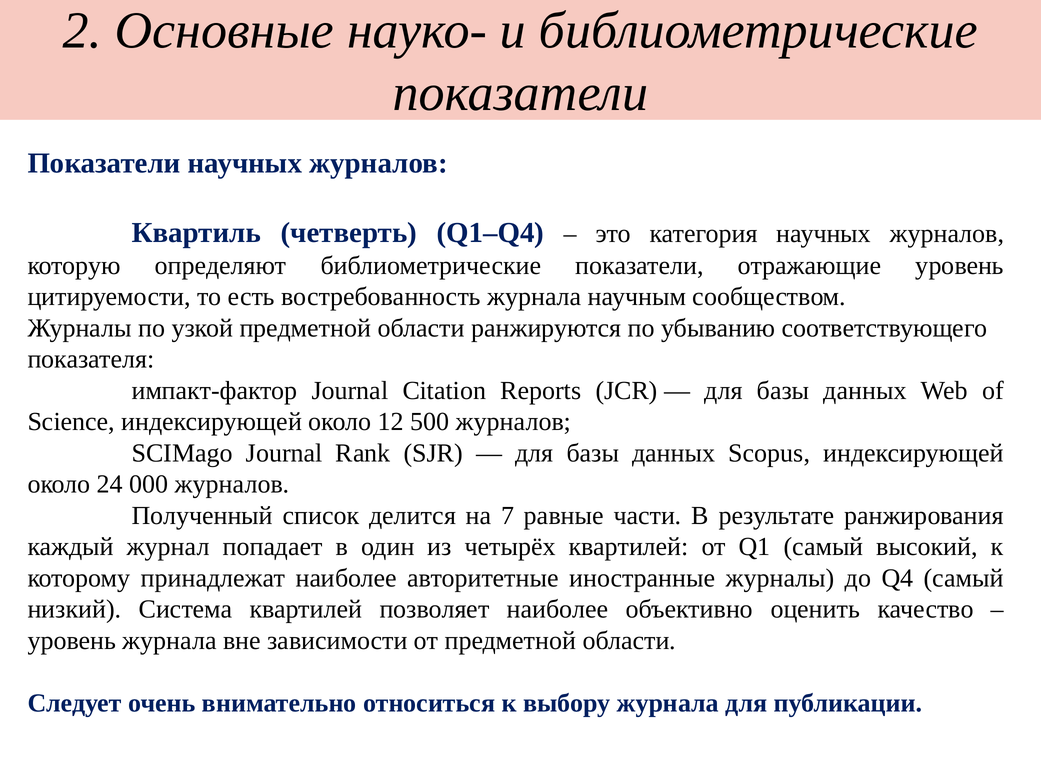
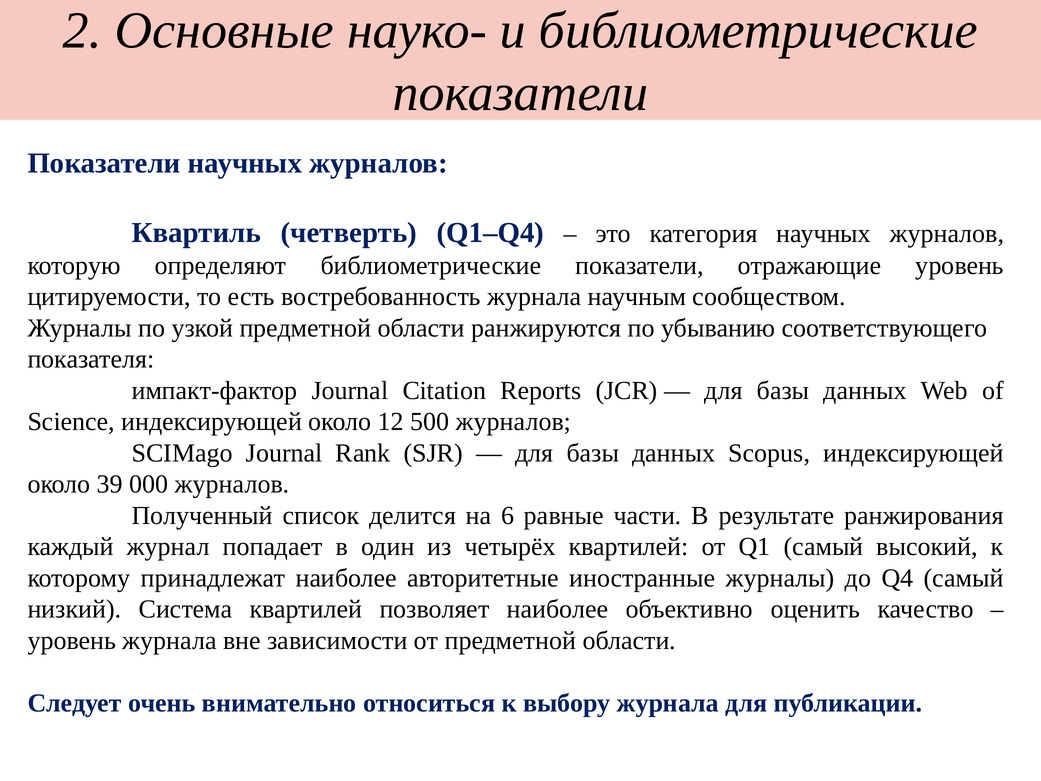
24: 24 -> 39
7: 7 -> 6
